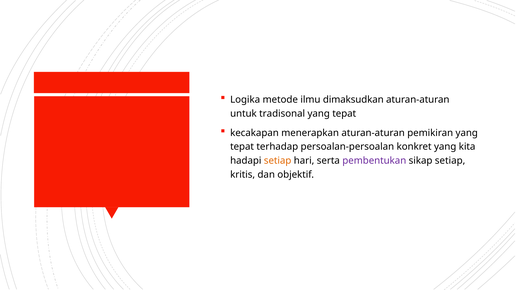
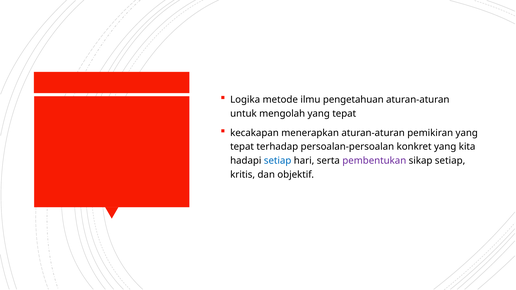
dimaksudkan: dimaksudkan -> pengetahuan
tradisonal: tradisonal -> mengolah
setiap at (278, 161) colour: orange -> blue
